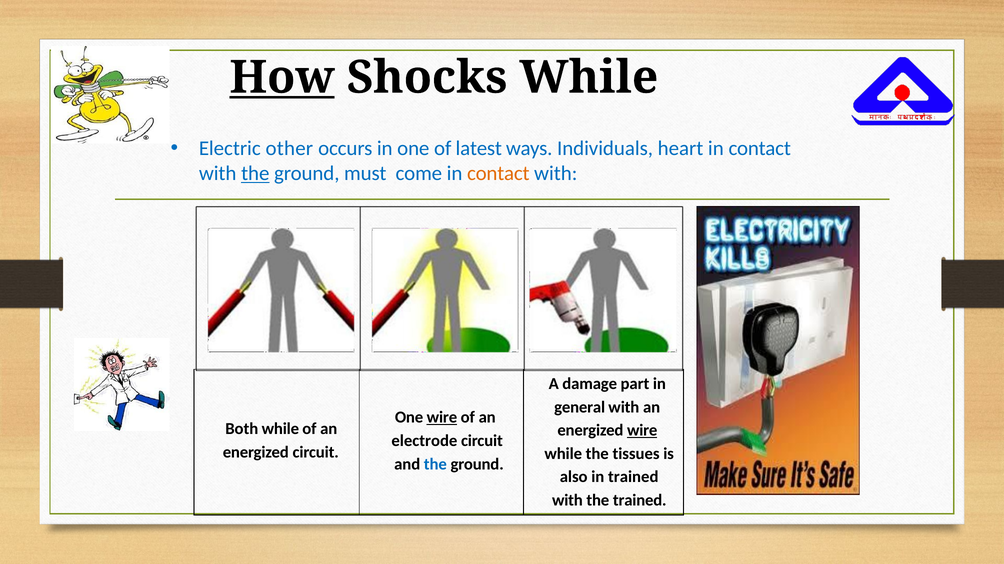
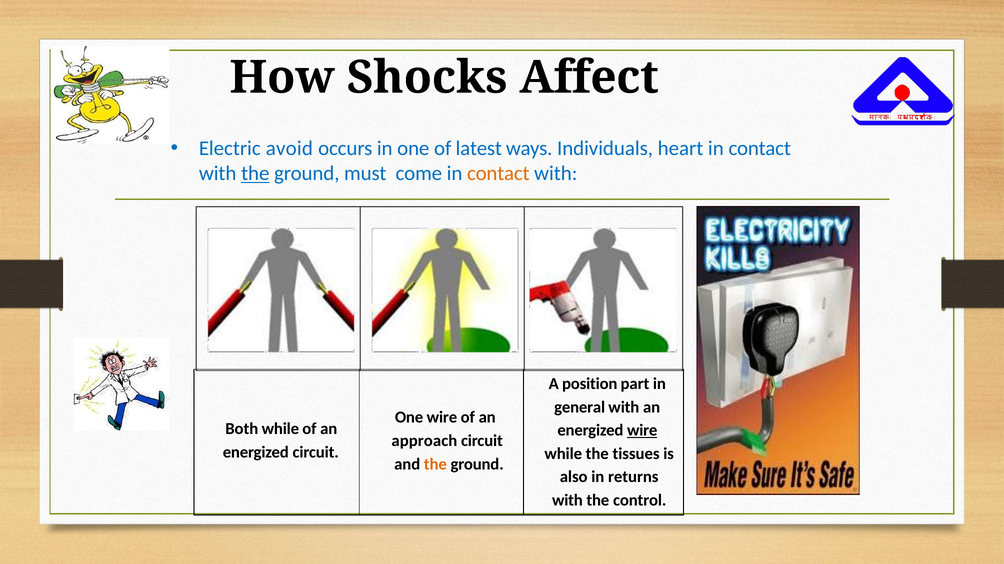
How underline: present -> none
Shocks While: While -> Affect
other: other -> avoid
damage: damage -> position
wire at (442, 418) underline: present -> none
electrode: electrode -> approach
the at (435, 465) colour: blue -> orange
in trained: trained -> returns
the trained: trained -> control
